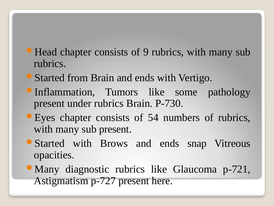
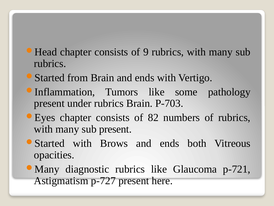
P-730: P-730 -> P-703
54: 54 -> 82
snap: snap -> both
